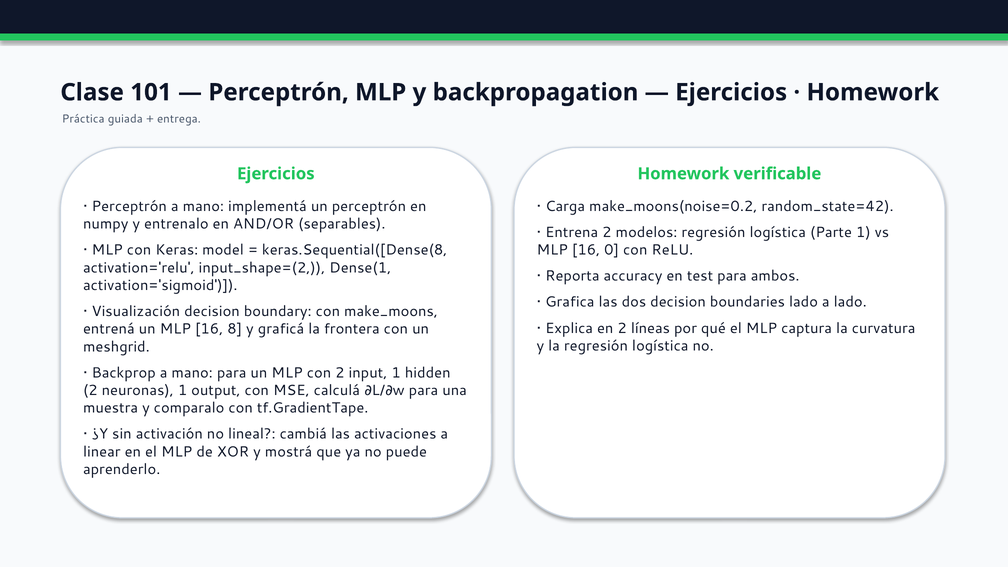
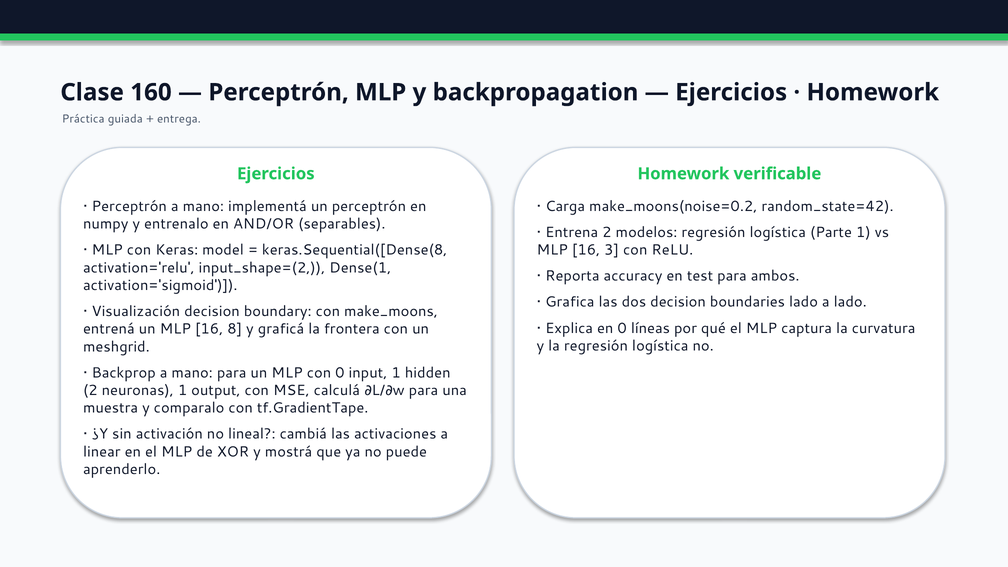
101: 101 -> 160
0: 0 -> 3
en 2: 2 -> 0
con 2: 2 -> 0
